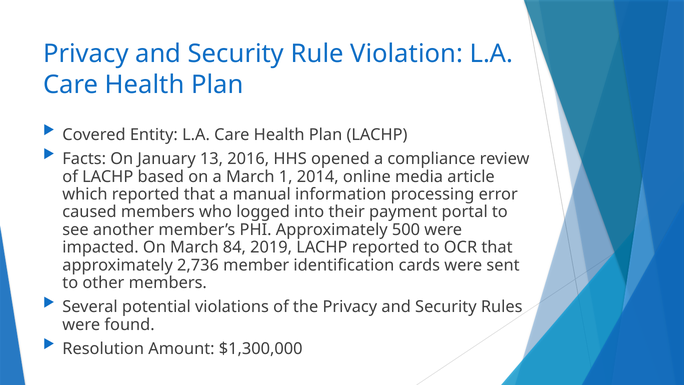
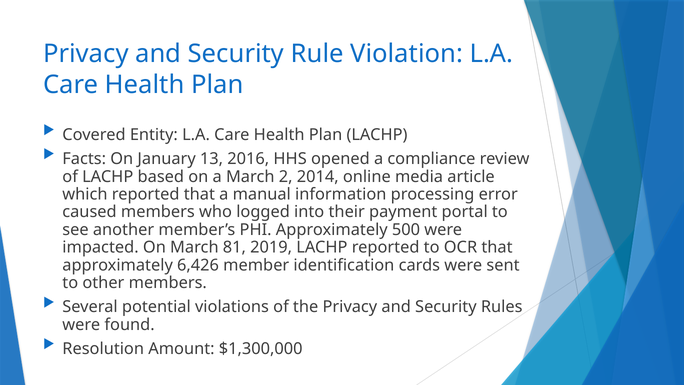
1: 1 -> 2
84: 84 -> 81
2,736: 2,736 -> 6,426
